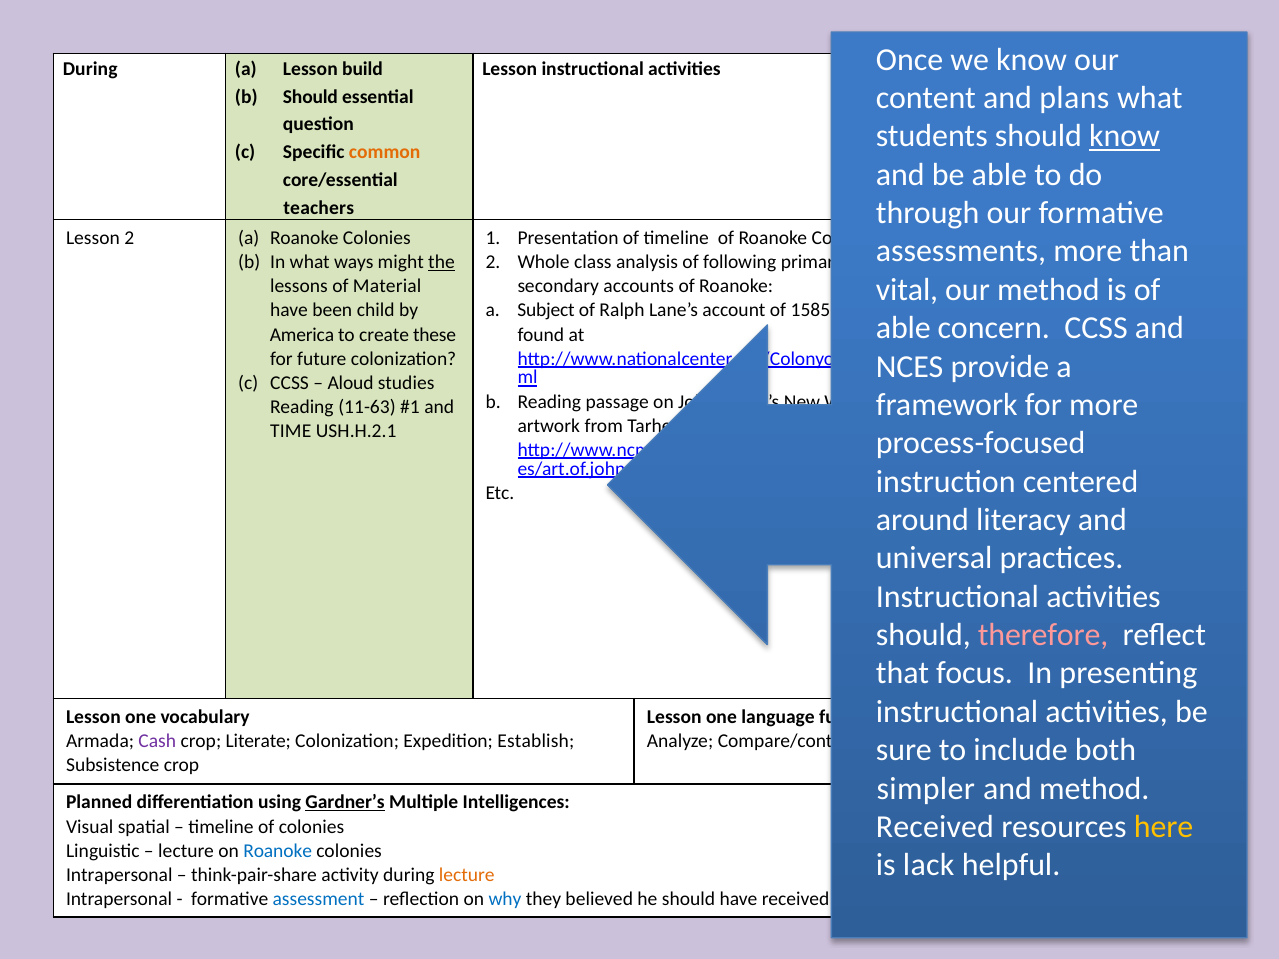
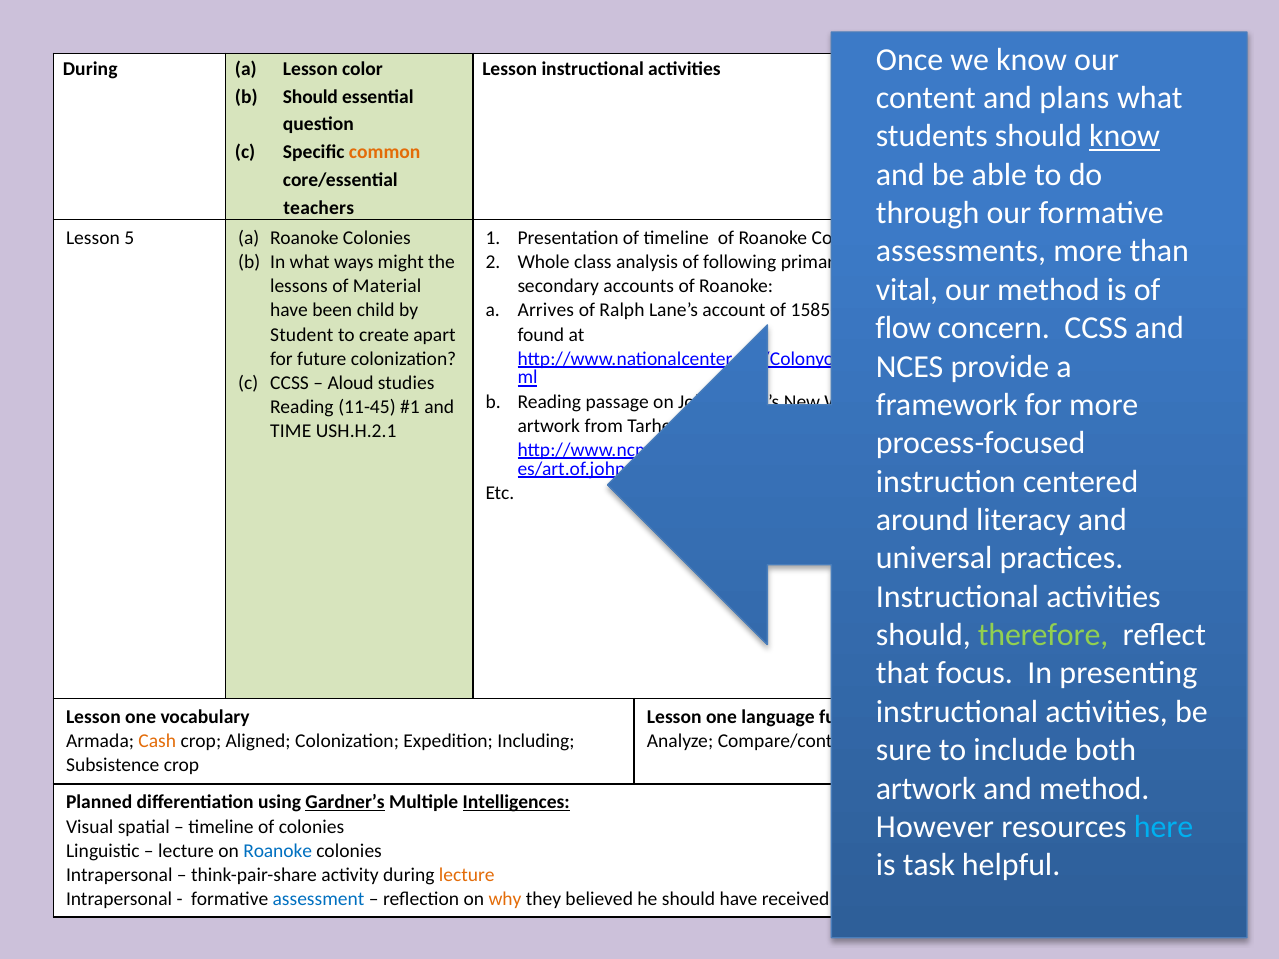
build: build -> color
Lesson 2: 2 -> 5
the at (441, 262) underline: present -> none
Subject: Subject -> Arrives
able at (903, 328): able -> flow
America: America -> Student
these: these -> apart
11-63: 11-63 -> 11-45
therefore colour: pink -> light green
Cash colour: purple -> orange
Literate: Literate -> Aligned
Expedition Establish: Establish -> Including
simpler at (926, 789): simpler -> artwork
Intelligences underline: none -> present
Received at (935, 827): Received -> However
here colour: yellow -> light blue
lack: lack -> task
why at (505, 899) colour: blue -> orange
